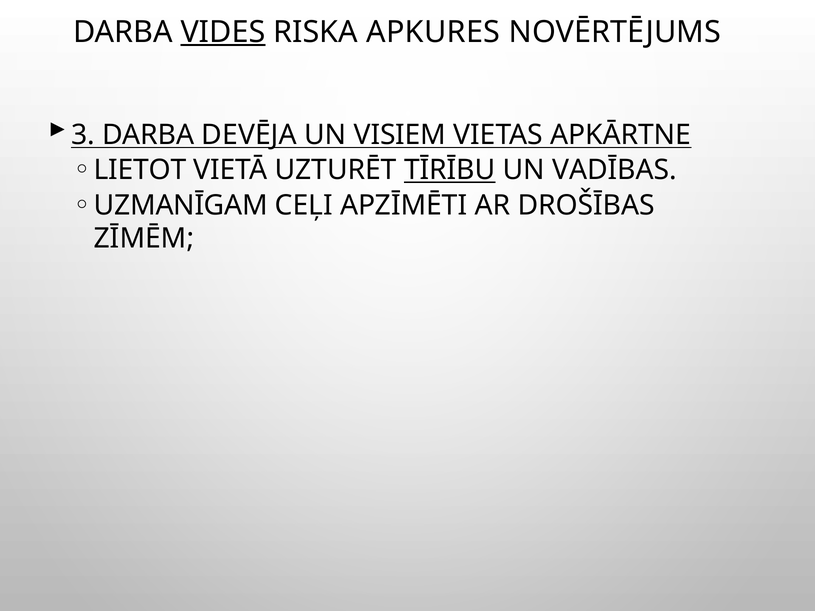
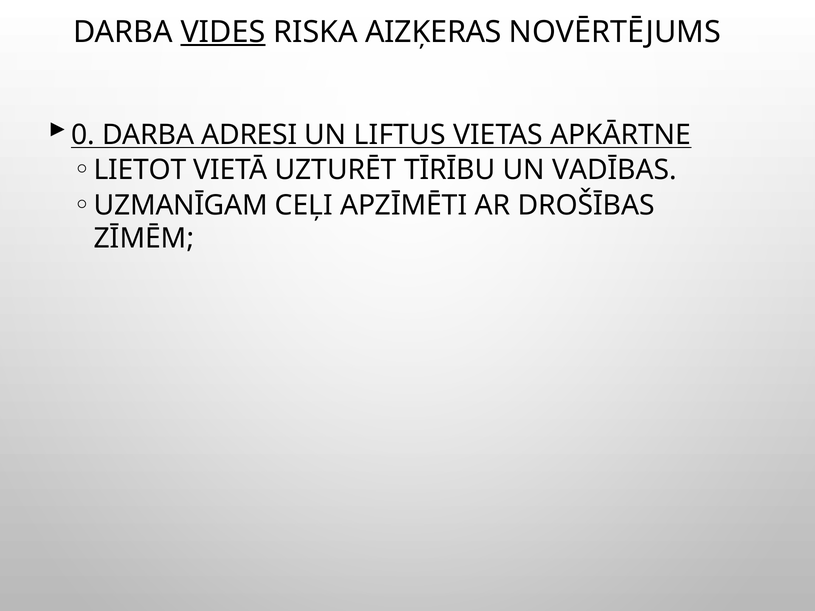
APKURES: APKURES -> AIZĶERAS
3: 3 -> 0
DEVĒJA: DEVĒJA -> ADRESI
VISIEM: VISIEM -> LIFTUS
TĪRĪBU underline: present -> none
